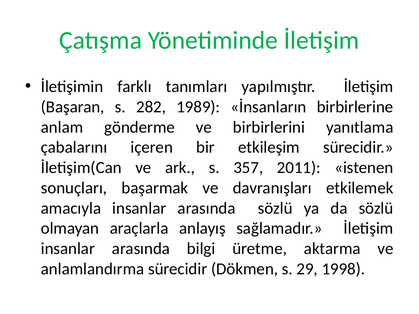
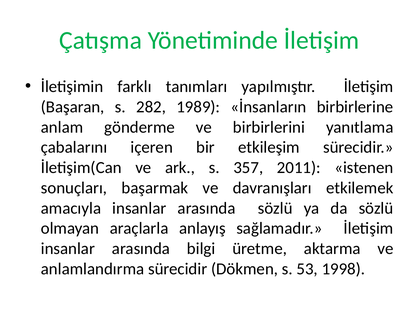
29: 29 -> 53
